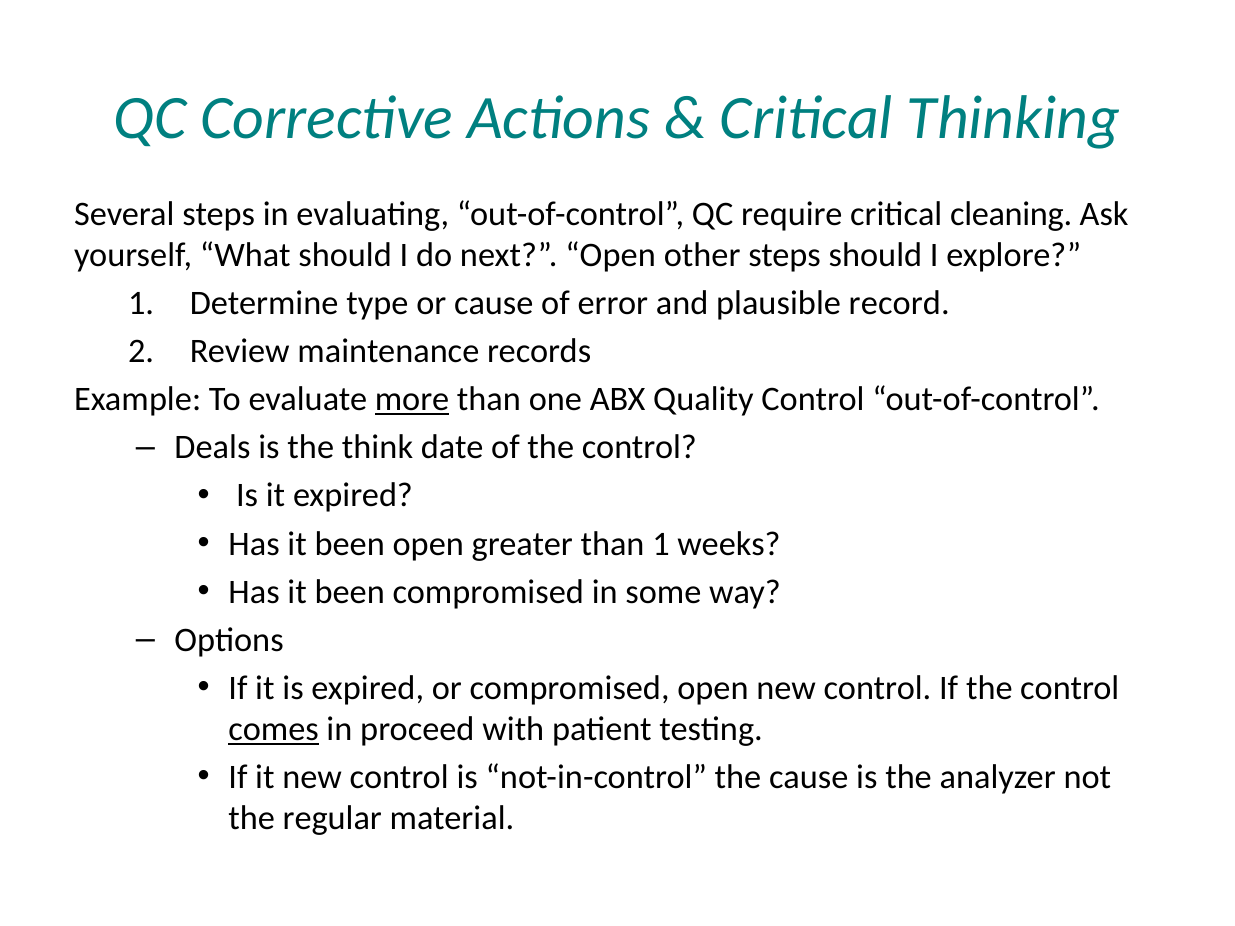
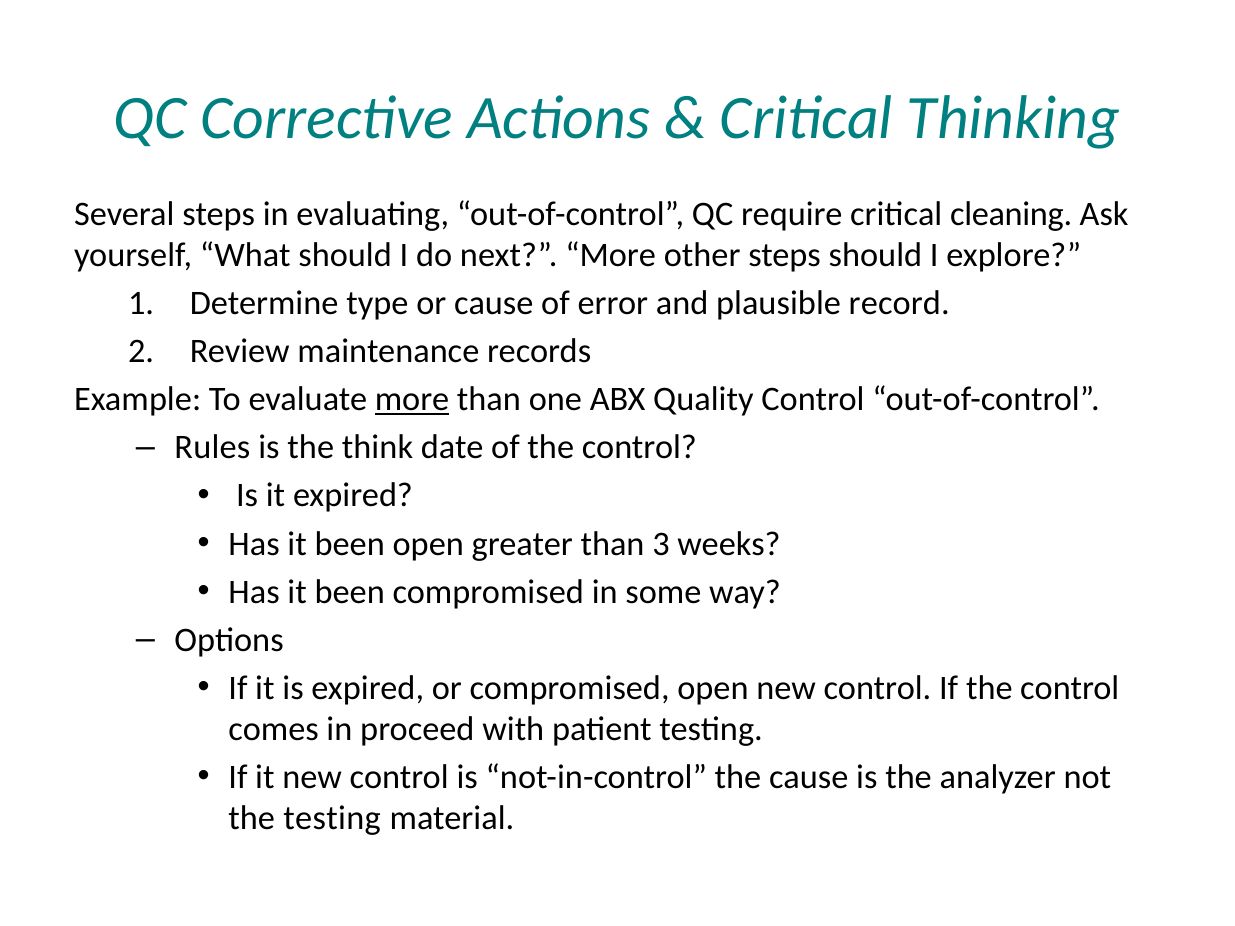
next Open: Open -> More
Deals: Deals -> Rules
than 1: 1 -> 3
comes underline: present -> none
the regular: regular -> testing
